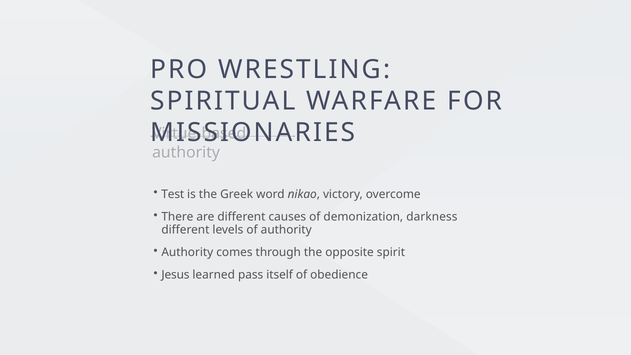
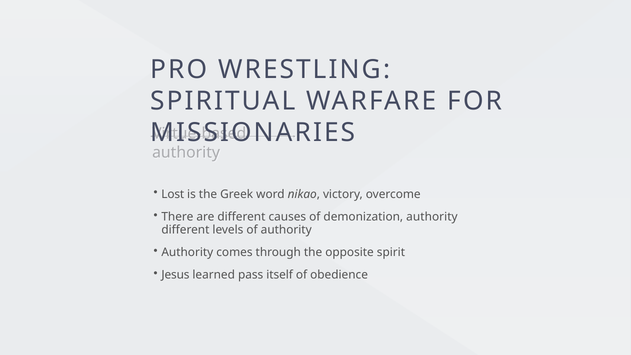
Test: Test -> Lost
demonization darkness: darkness -> authority
